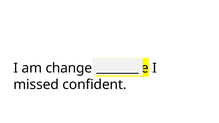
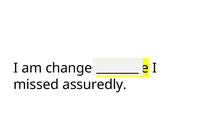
confident: confident -> assuredly
